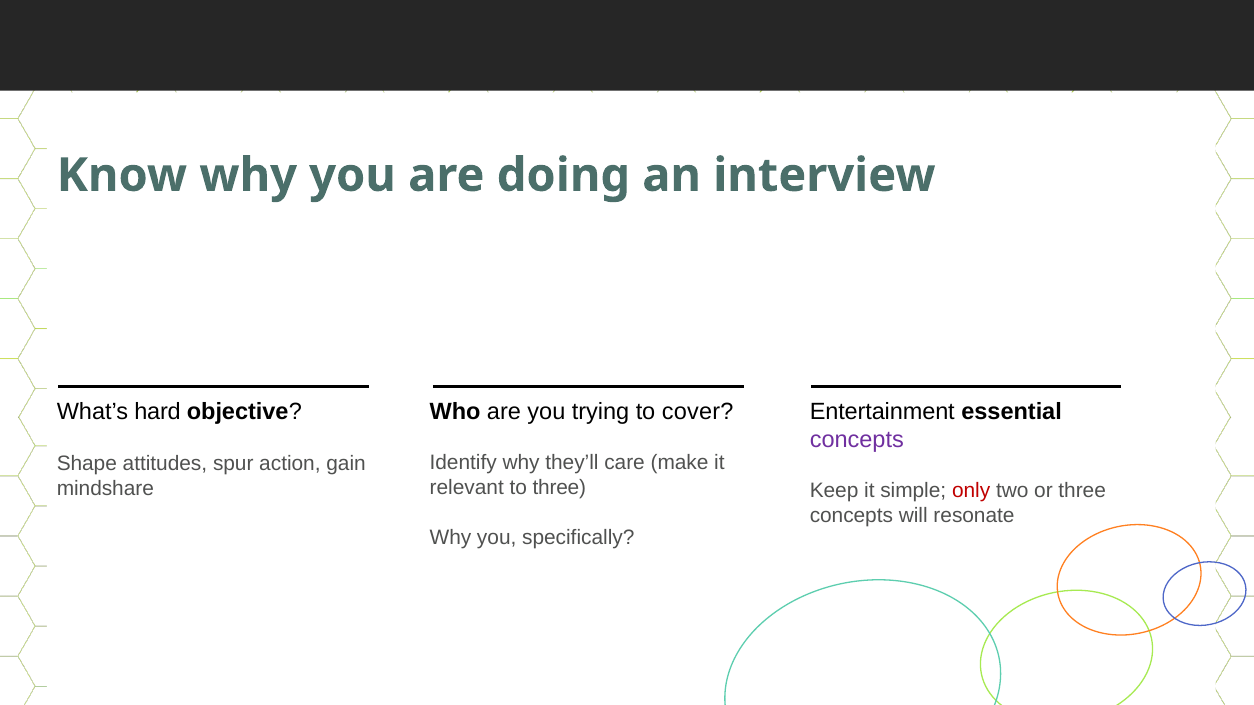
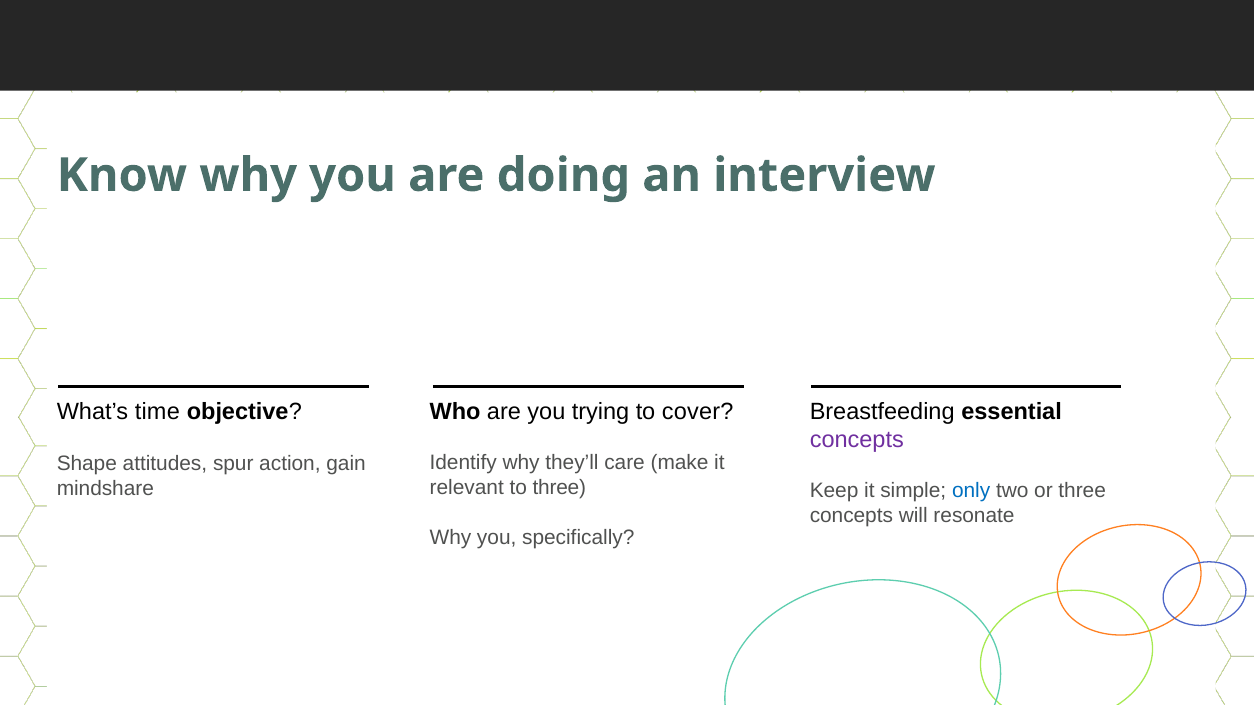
Entertainment: Entertainment -> Breastfeeding
hard: hard -> time
only colour: red -> blue
